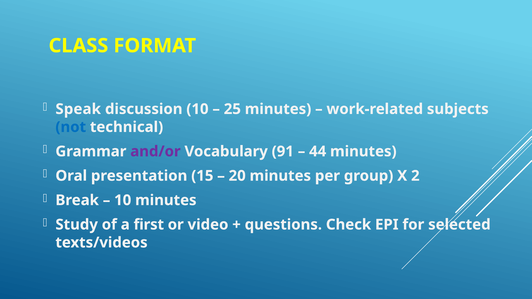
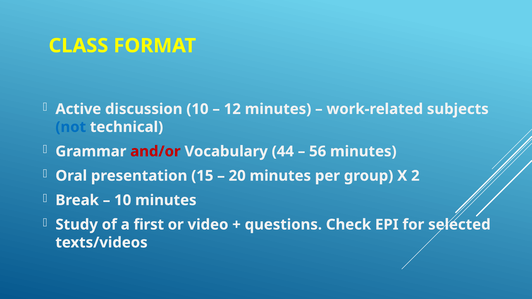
Speak: Speak -> Active
25: 25 -> 12
and/or colour: purple -> red
91: 91 -> 44
44: 44 -> 56
